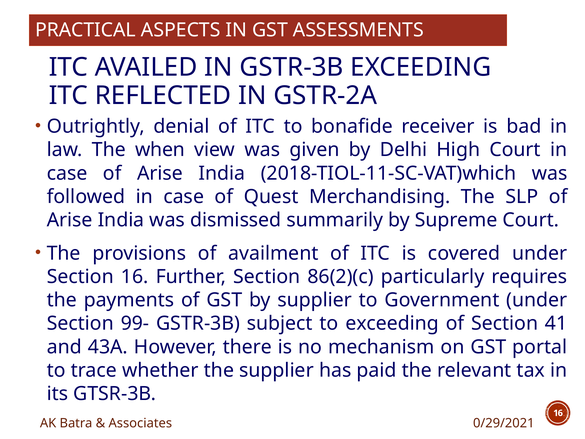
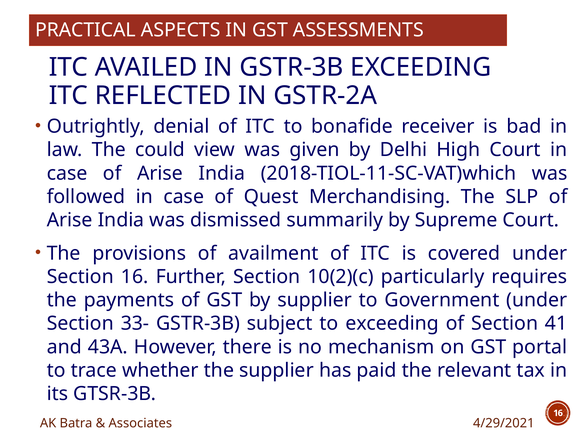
when: when -> could
86(2)(c: 86(2)(c -> 10(2)(c
99-: 99- -> 33-
0/29/2021: 0/29/2021 -> 4/29/2021
